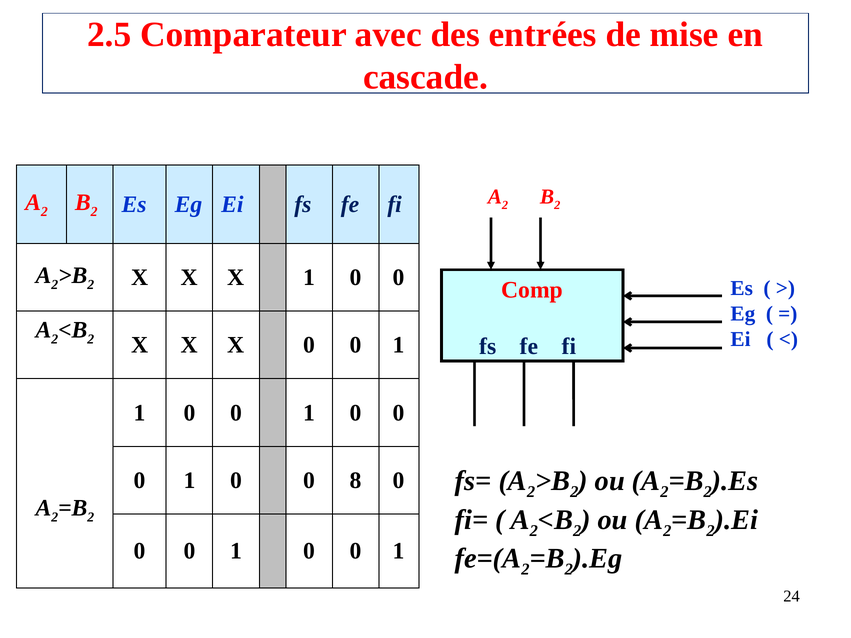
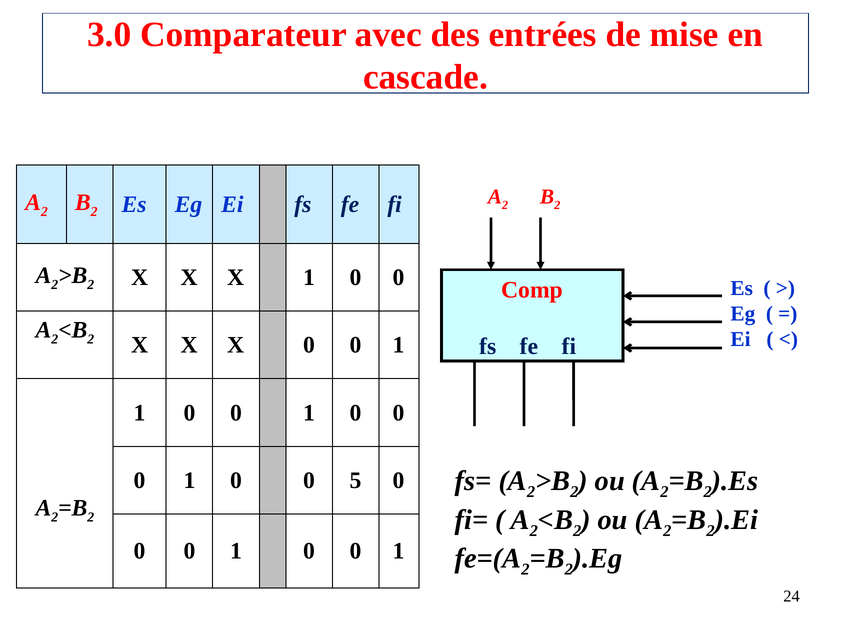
2.5: 2.5 -> 3.0
8: 8 -> 5
